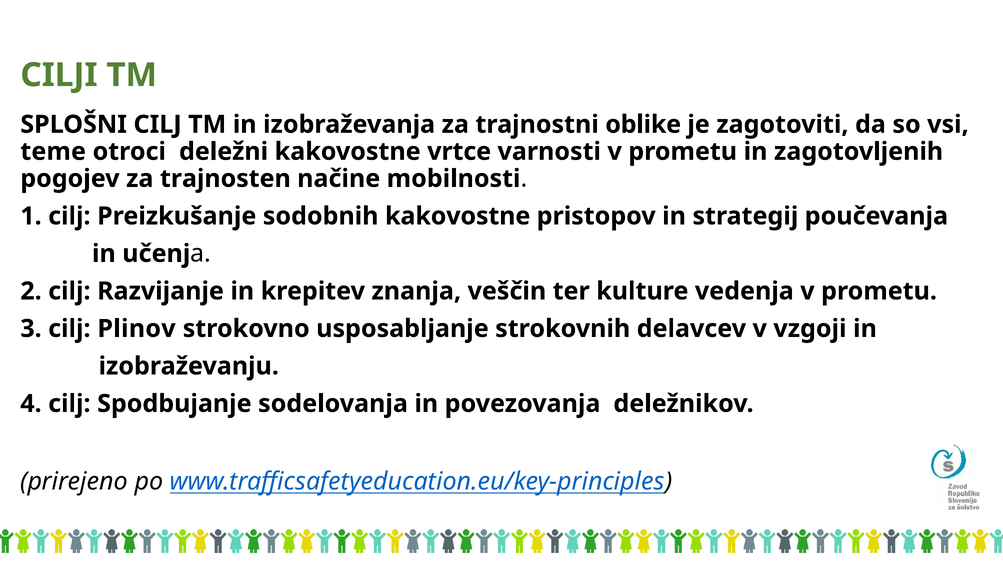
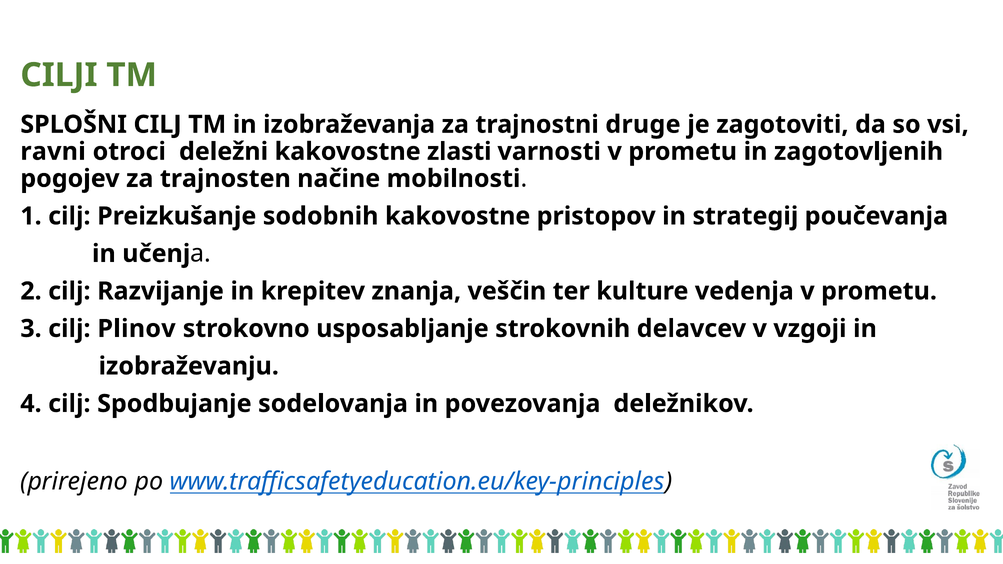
oblike: oblike -> druge
teme: teme -> ravni
vrtce: vrtce -> zlasti
